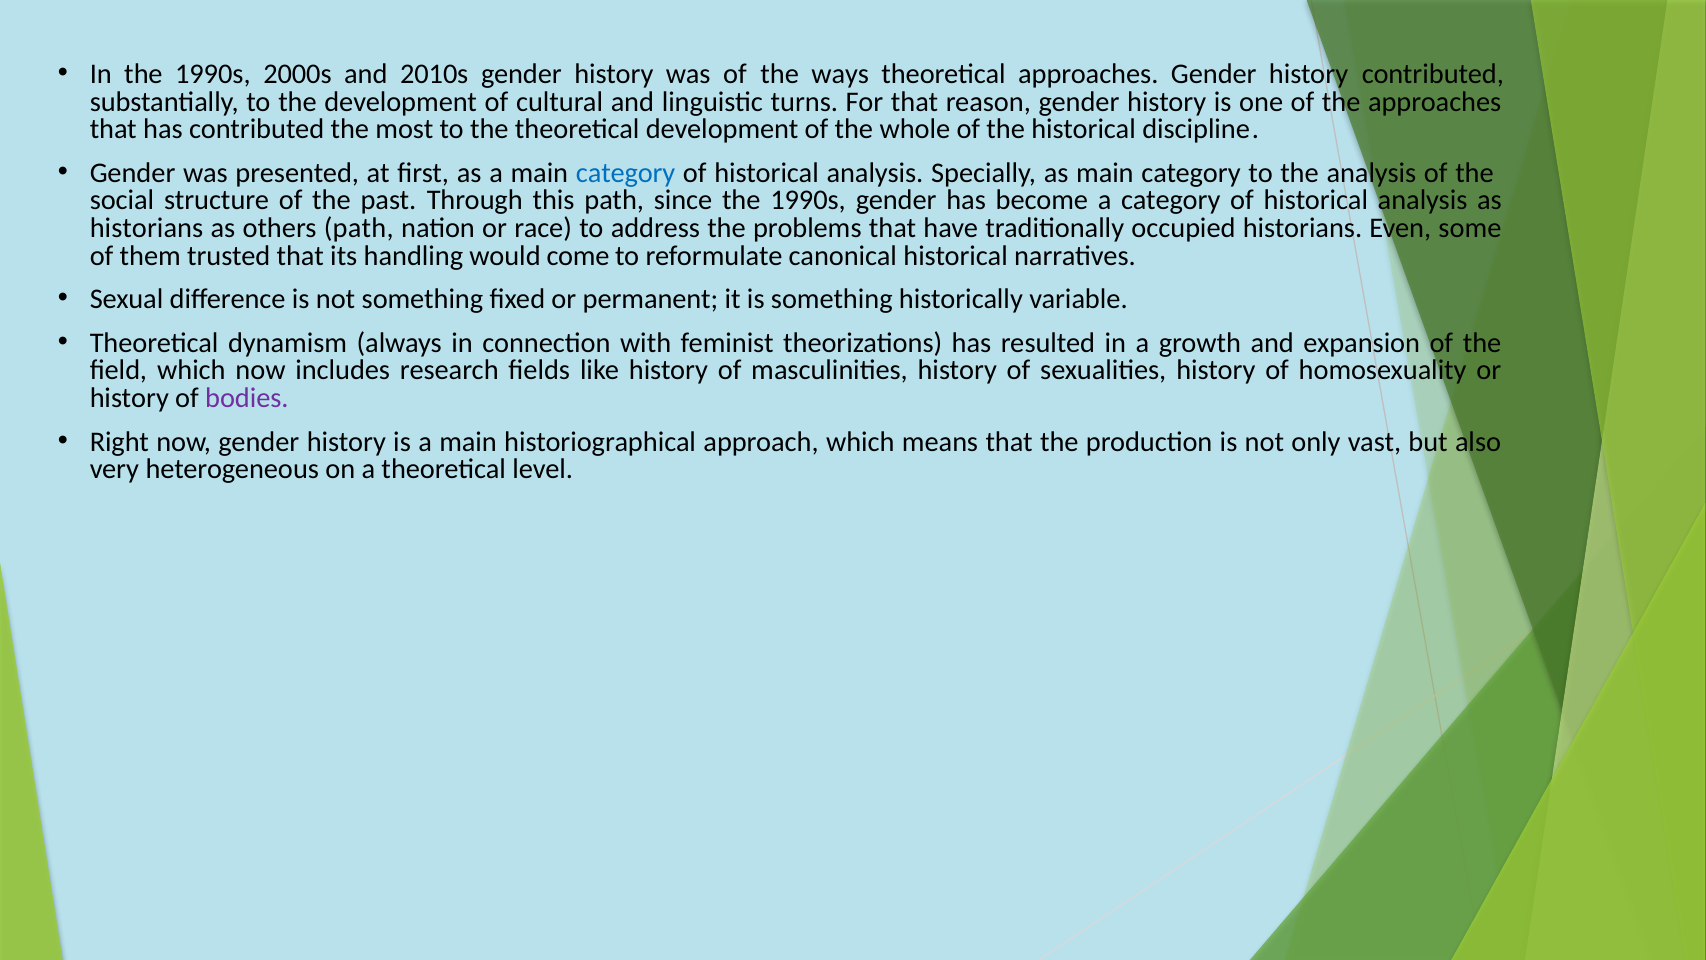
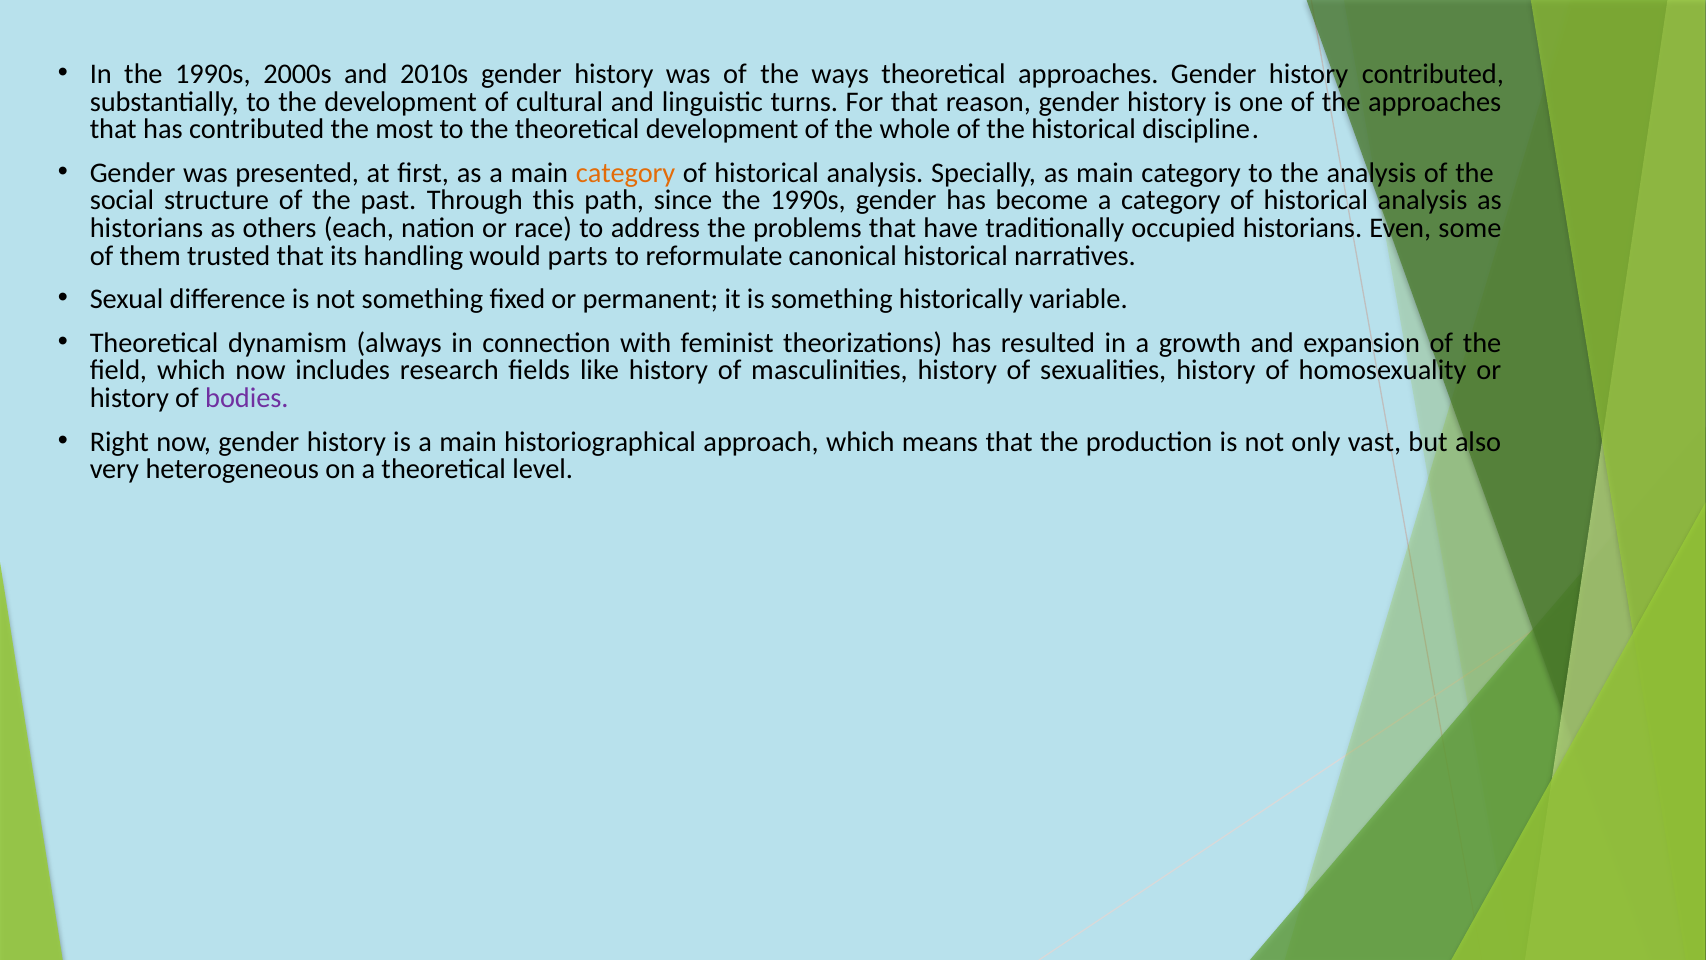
category at (626, 173) colour: blue -> orange
others path: path -> each
come: come -> parts
